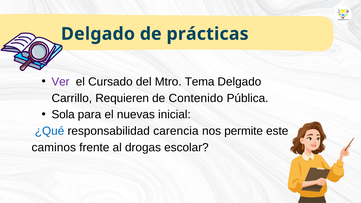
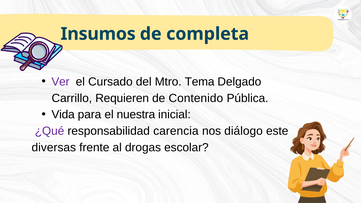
Delgado at (98, 34): Delgado -> Insumos
prácticas: prácticas -> completa
Sola: Sola -> Vida
nuevas: nuevas -> nuestra
¿Qué colour: blue -> purple
permite: permite -> diálogo
caminos: caminos -> diversas
